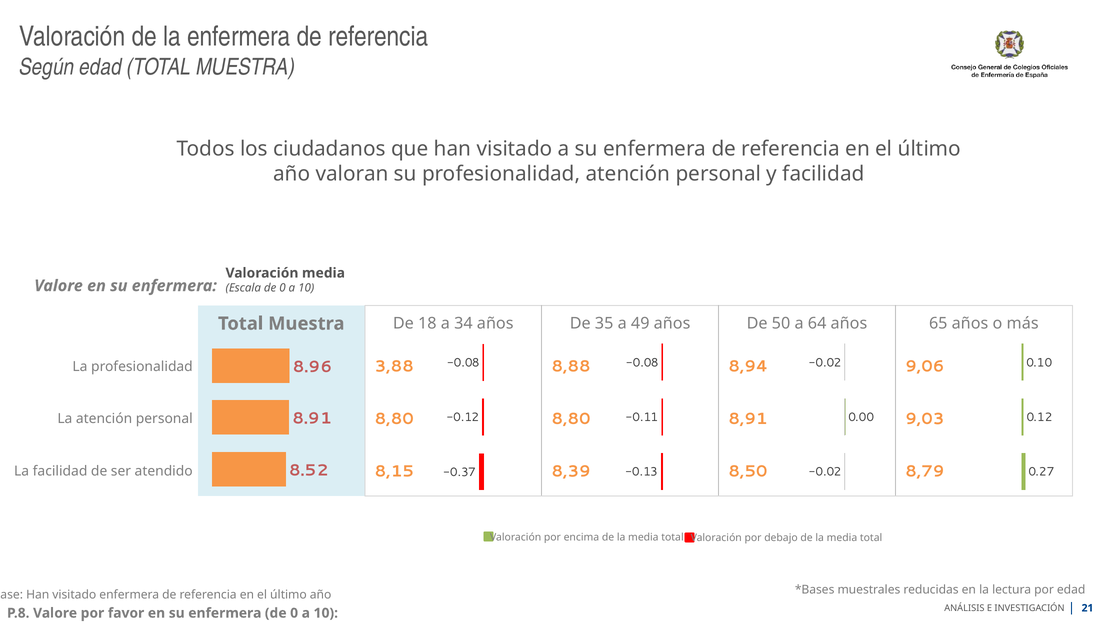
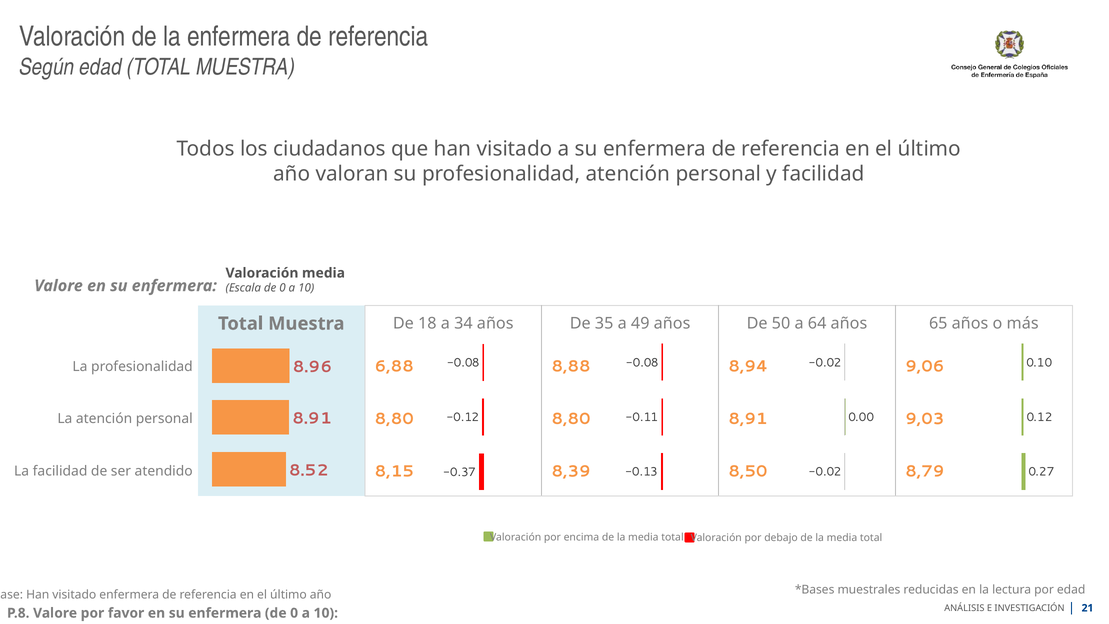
3,88: 3,88 -> 6,88
